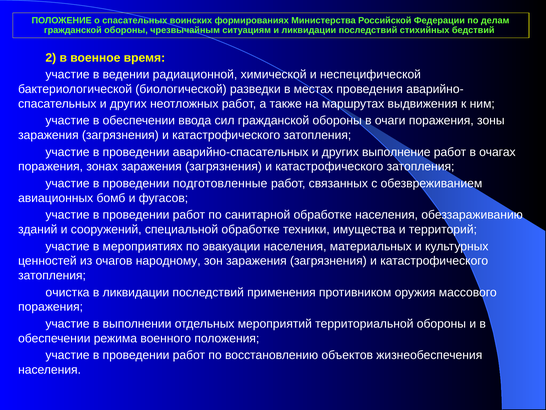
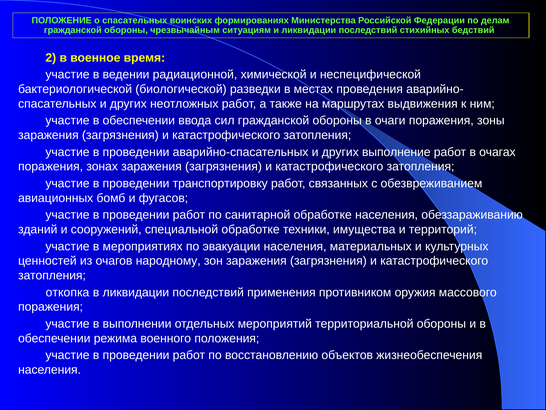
подготовленные: подготовленные -> транспортировку
очистка: очистка -> откопка
